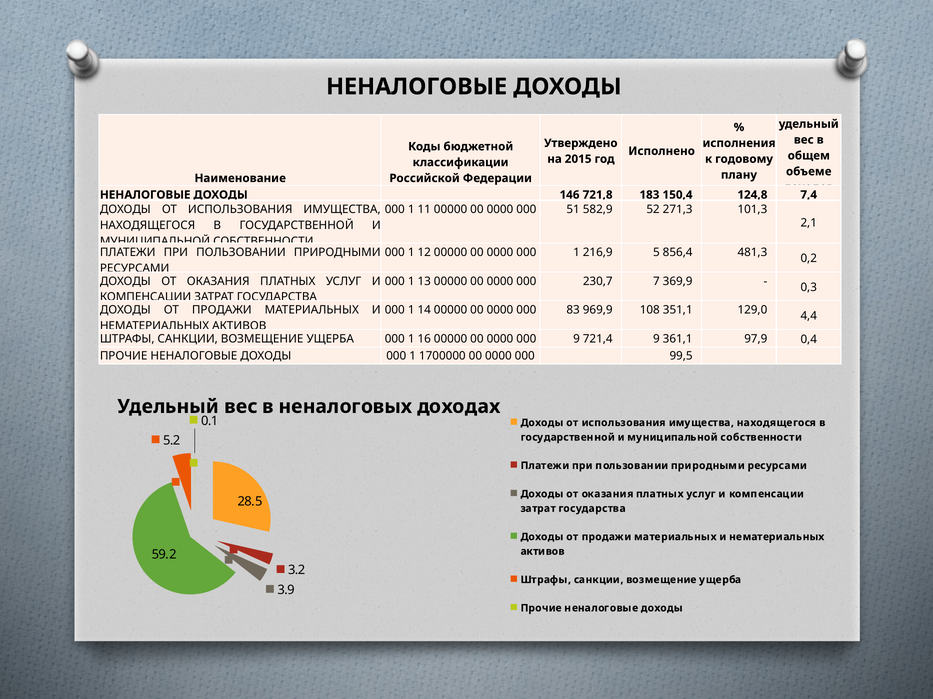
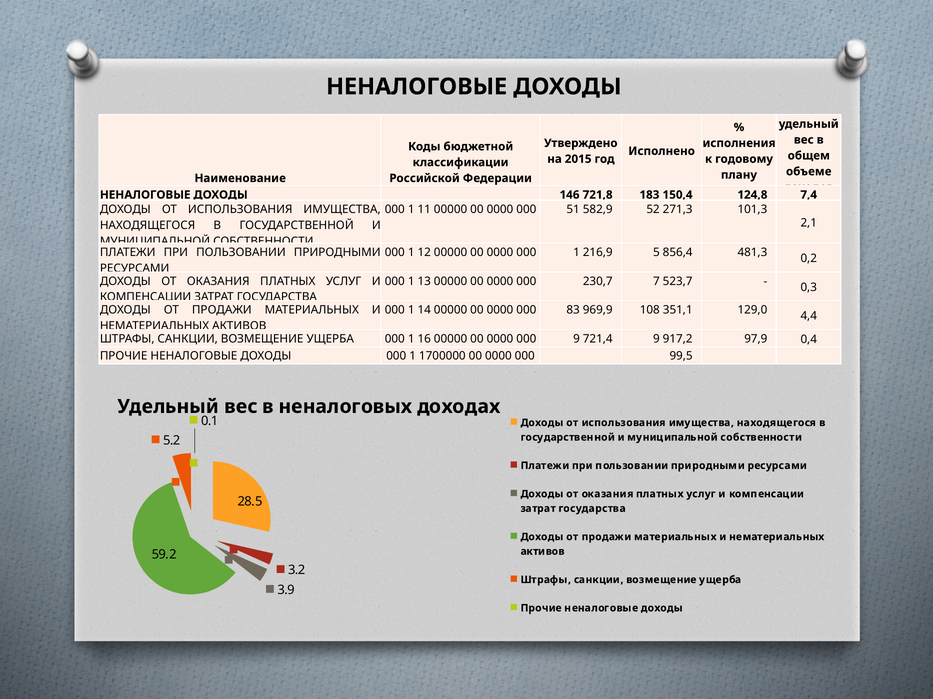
369,9: 369,9 -> 523,7
361,1: 361,1 -> 917,2
